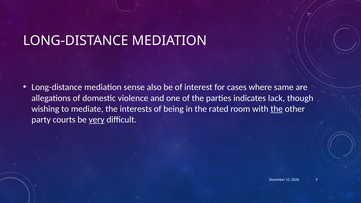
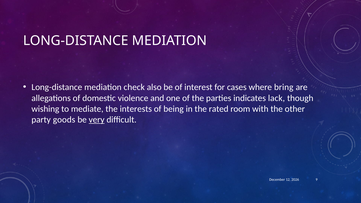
sense: sense -> check
same: same -> bring
the at (277, 109) underline: present -> none
courts: courts -> goods
